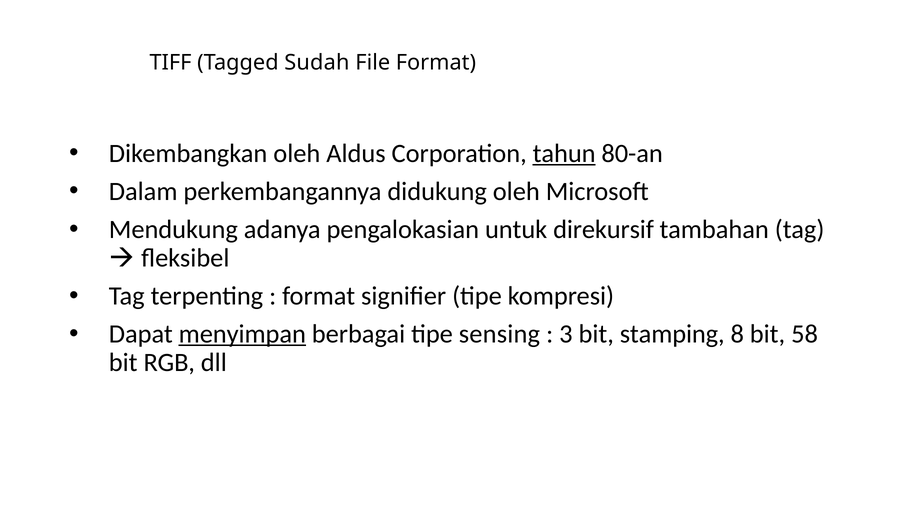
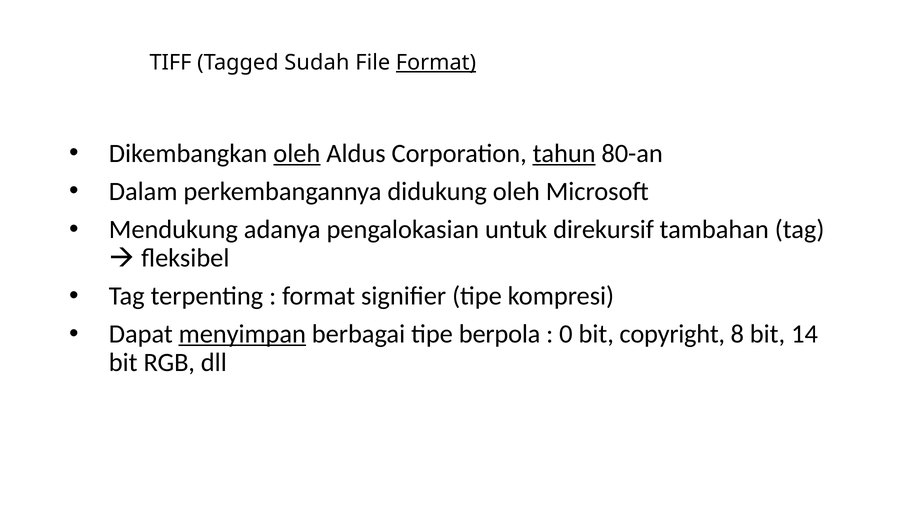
Format at (436, 63) underline: none -> present
oleh at (297, 153) underline: none -> present
sensing: sensing -> berpola
3: 3 -> 0
stamping: stamping -> copyright
58: 58 -> 14
